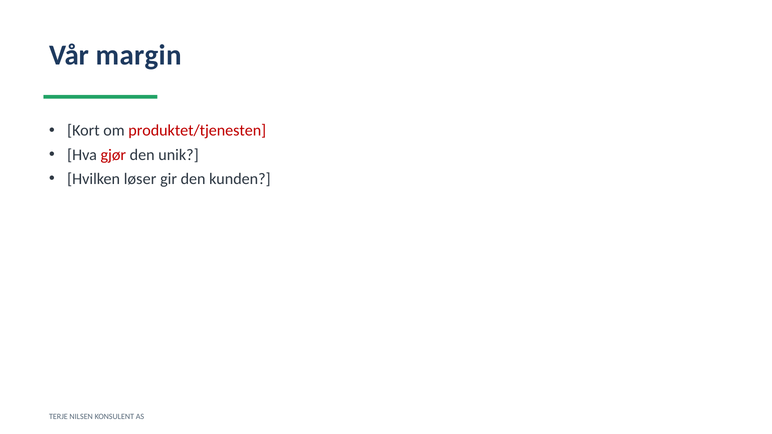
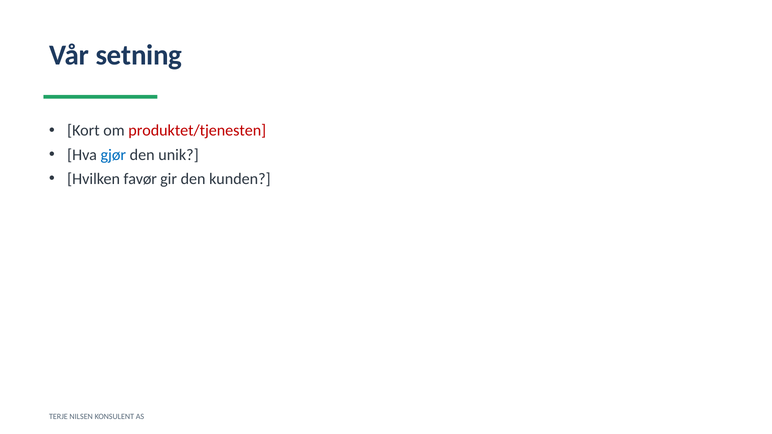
margin: margin -> setning
gjør colour: red -> blue
løser: løser -> favør
